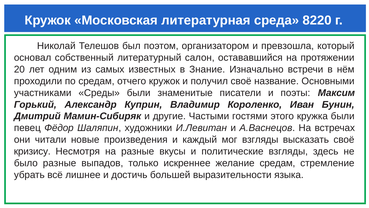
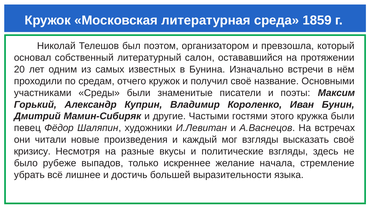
8220: 8220 -> 1859
Знание: Знание -> Бунина
было разные: разные -> рубеже
желание средам: средам -> начала
